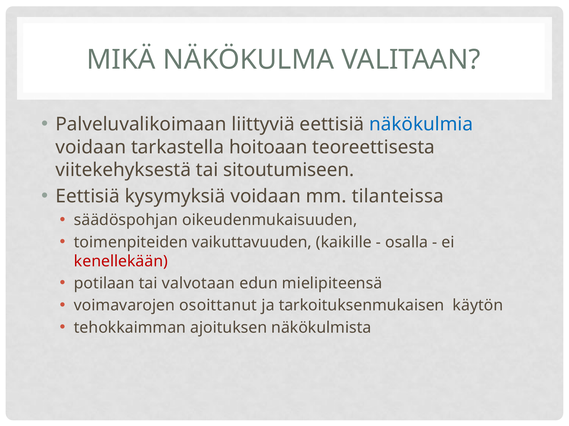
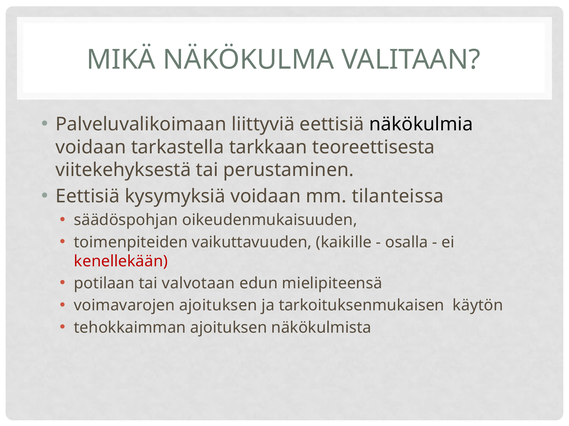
näkökulmia colour: blue -> black
hoitoaan: hoitoaan -> tarkkaan
sitoutumiseen: sitoutumiseen -> perustaminen
voimavarojen osoittanut: osoittanut -> ajoituksen
